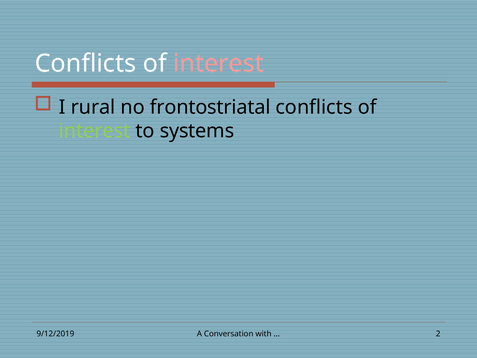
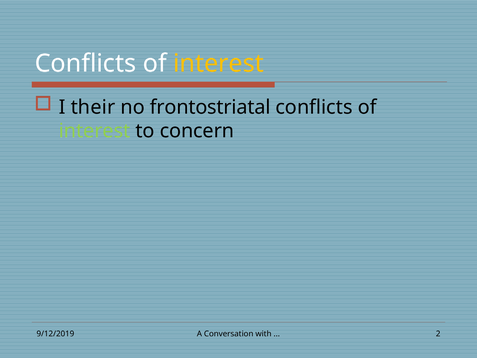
interest at (219, 64) colour: pink -> yellow
rural: rural -> their
systems: systems -> concern
